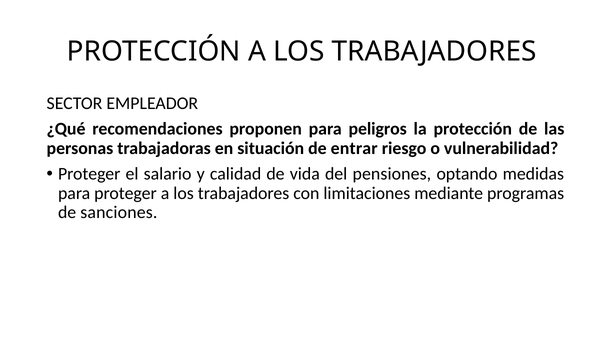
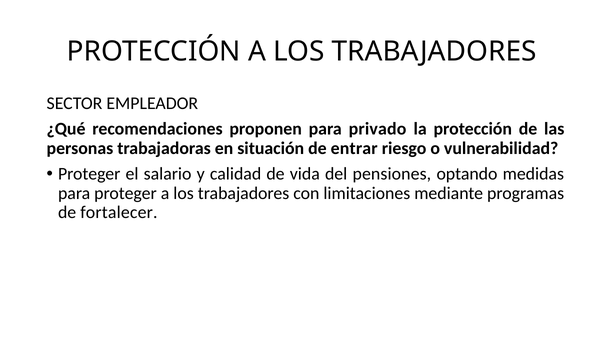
peligros: peligros -> privado
sanciones: sanciones -> fortalecer
